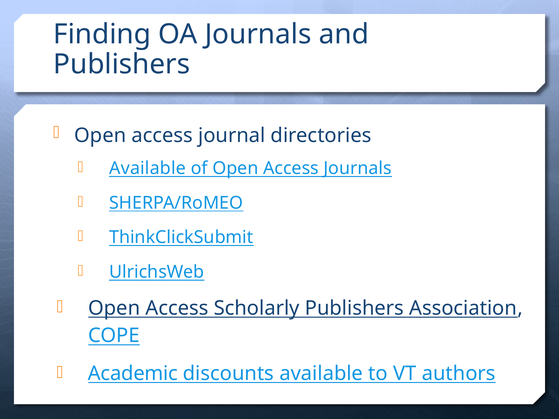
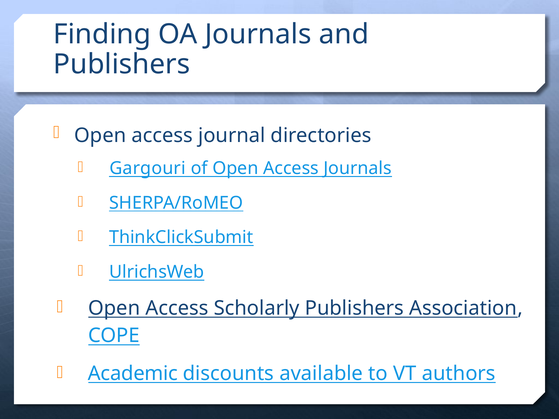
Available at (148, 168): Available -> Gargouri
